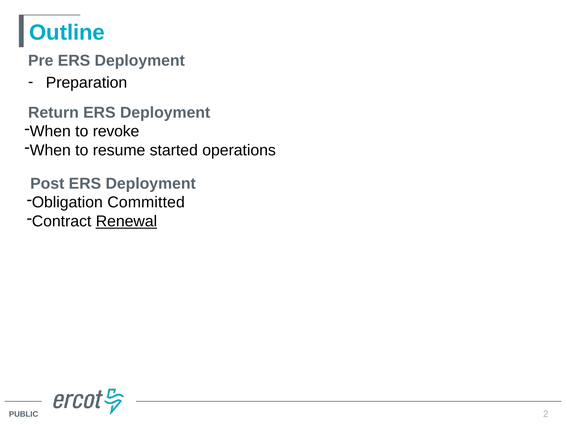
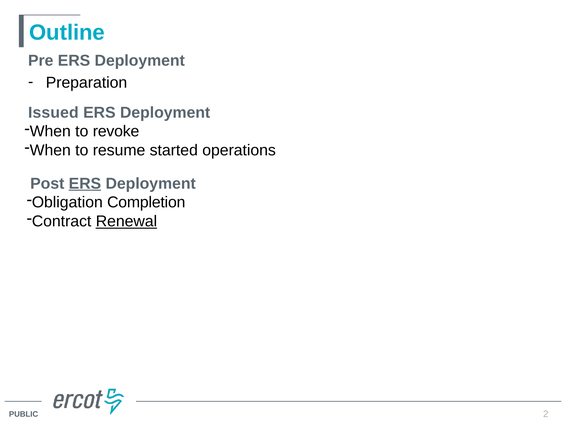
Return: Return -> Issued
ERS at (85, 184) underline: none -> present
Committed: Committed -> Completion
